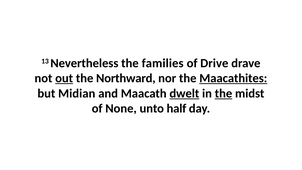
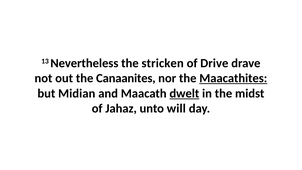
families: families -> stricken
out underline: present -> none
Northward: Northward -> Canaanites
the at (223, 93) underline: present -> none
None: None -> Jahaz
half: half -> will
